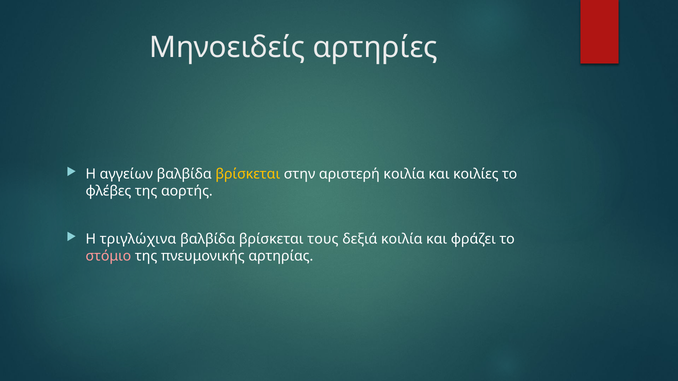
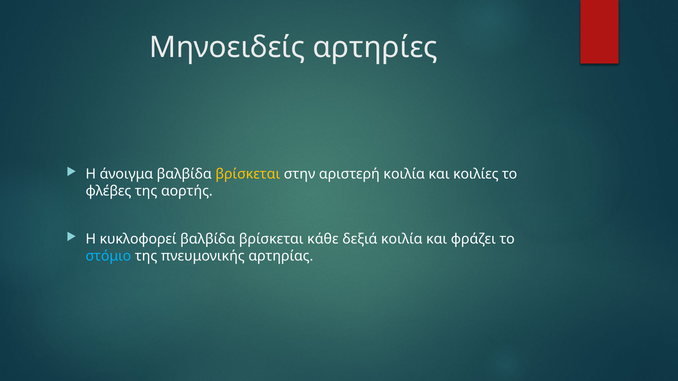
αγγείων: αγγείων -> άνοιγμα
τριγλώχινα: τριγλώχινα -> κυκλοφορεί
τους: τους -> κάθε
στόμιο colour: pink -> light blue
